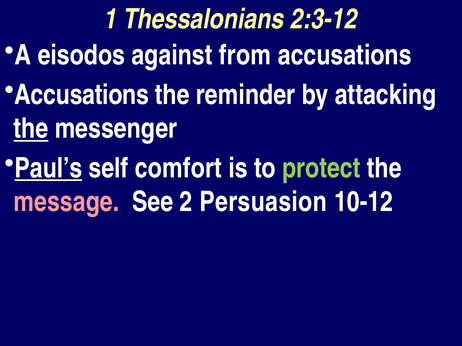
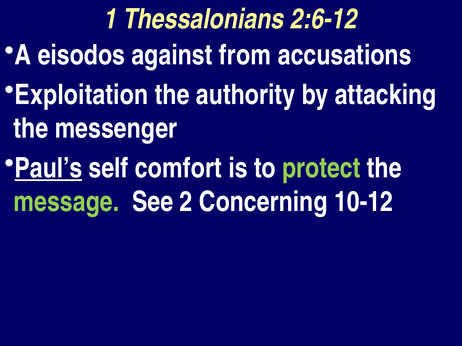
2:3-12: 2:3-12 -> 2:6-12
Accusations at (82, 95): Accusations -> Exploitation
reminder: reminder -> authority
the at (31, 129) underline: present -> none
message colour: pink -> light green
Persuasion: Persuasion -> Concerning
